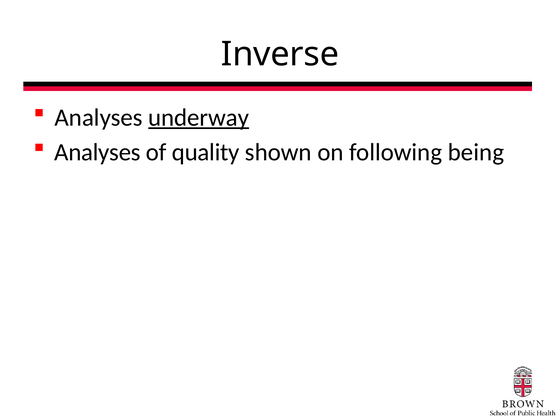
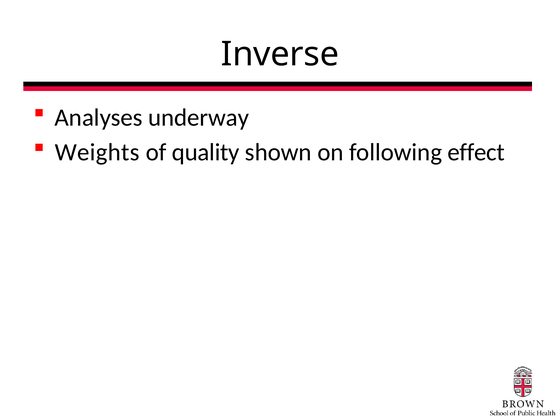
underway underline: present -> none
Analyses at (97, 152): Analyses -> Weights
being: being -> effect
